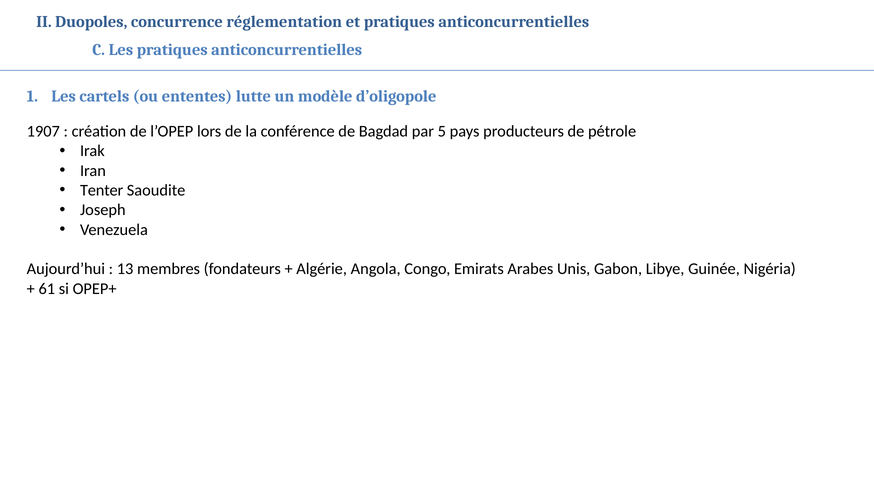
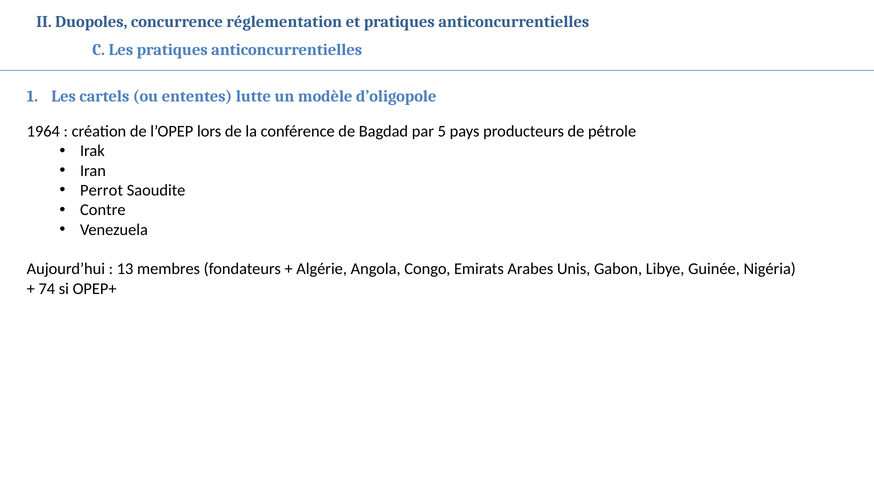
1907: 1907 -> 1964
Tenter: Tenter -> Perrot
Joseph: Joseph -> Contre
61: 61 -> 74
